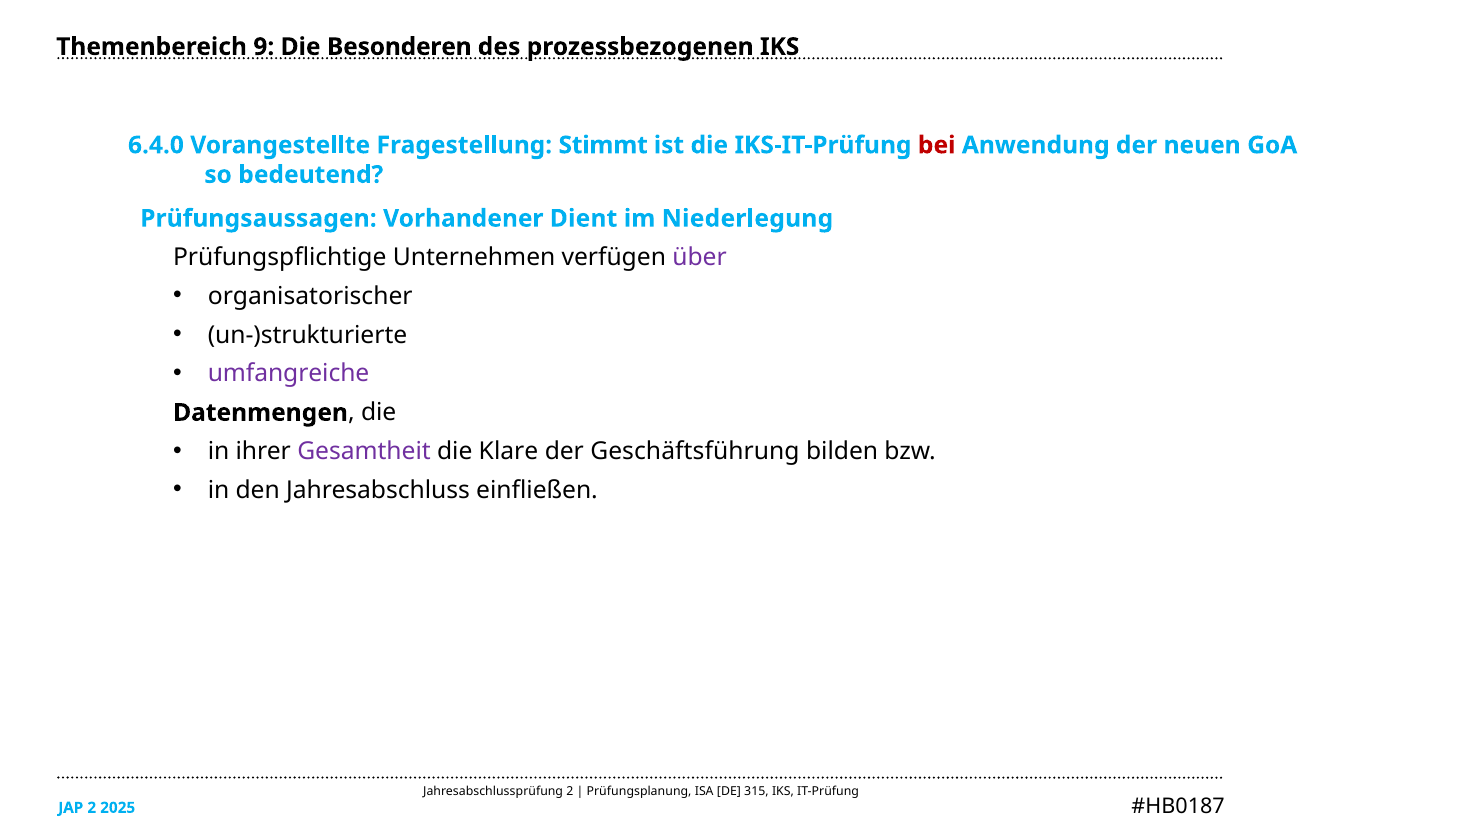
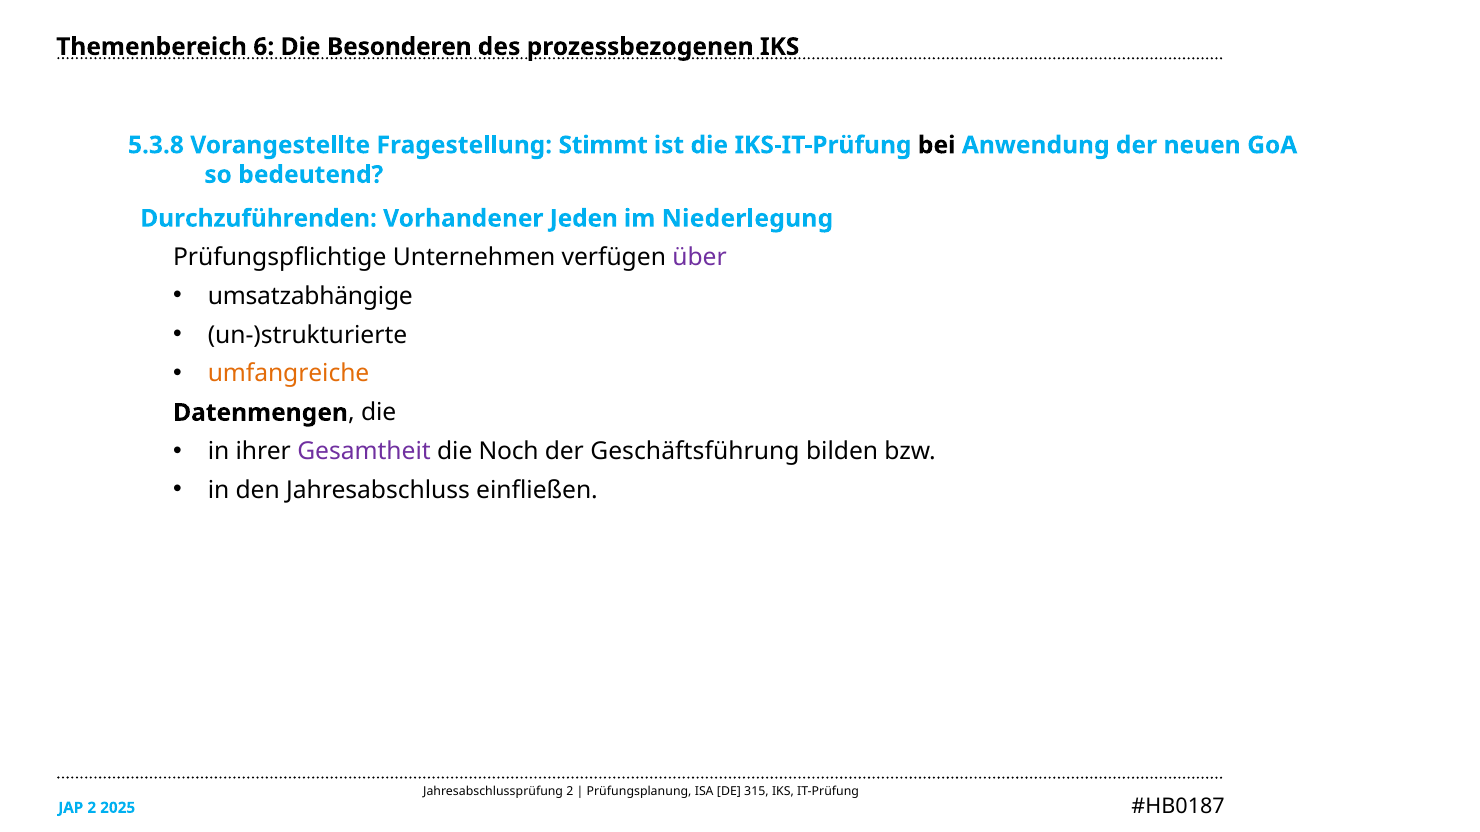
9: 9 -> 6
6.4.0: 6.4.0 -> 5.3.8
bei colour: red -> black
Prüfungsaussagen: Prüfungsaussagen -> Durchzuführenden
Dient: Dient -> Jeden
organisatorischer: organisatorischer -> umsatzabhängige
umfangreiche colour: purple -> orange
Klare: Klare -> Noch
